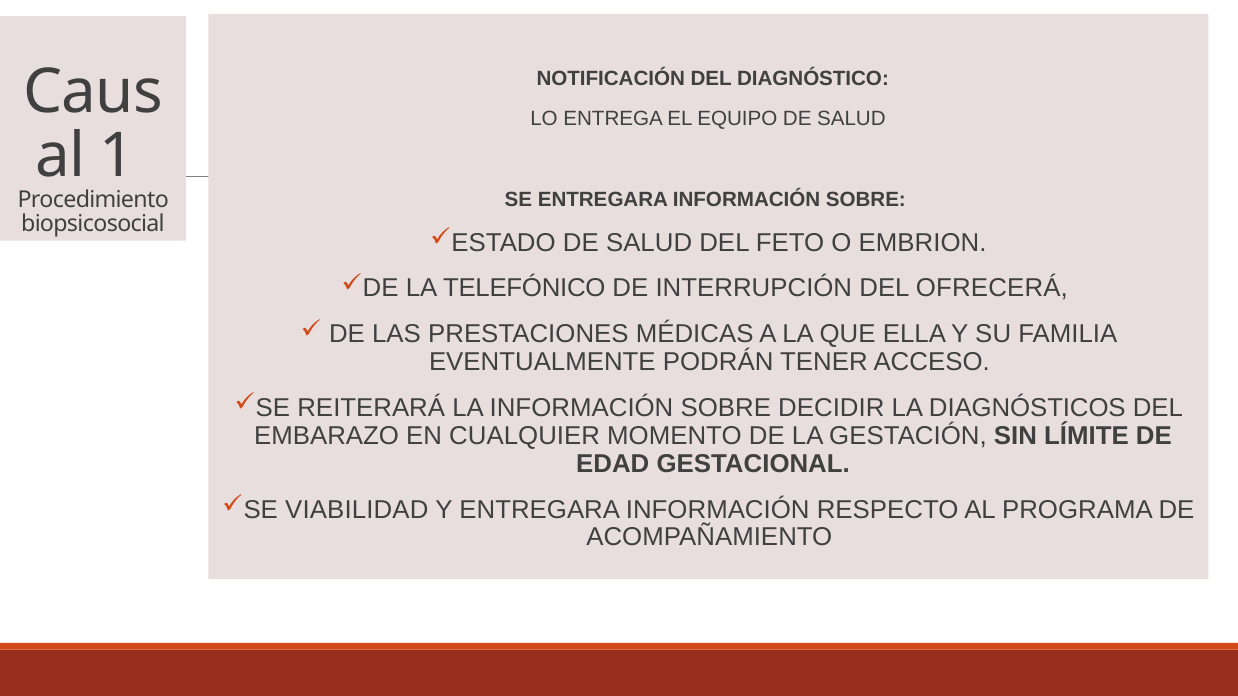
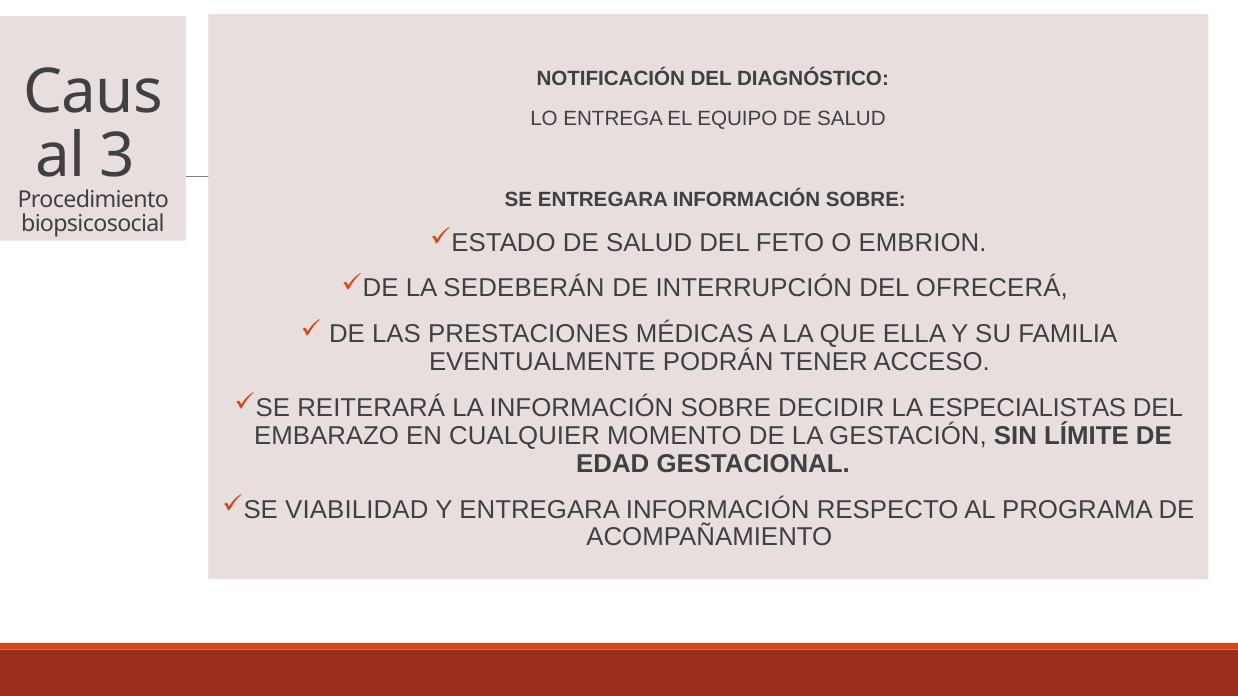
1: 1 -> 3
TELEFÓNICO: TELEFÓNICO -> SEDEBERÁN
DIAGNÓSTICOS: DIAGNÓSTICOS -> ESPECIALISTAS
